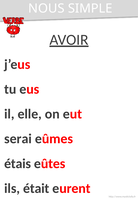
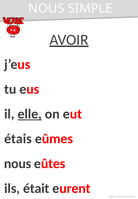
elle underline: none -> present
serai: serai -> étais
étais at (18, 164): étais -> nous
